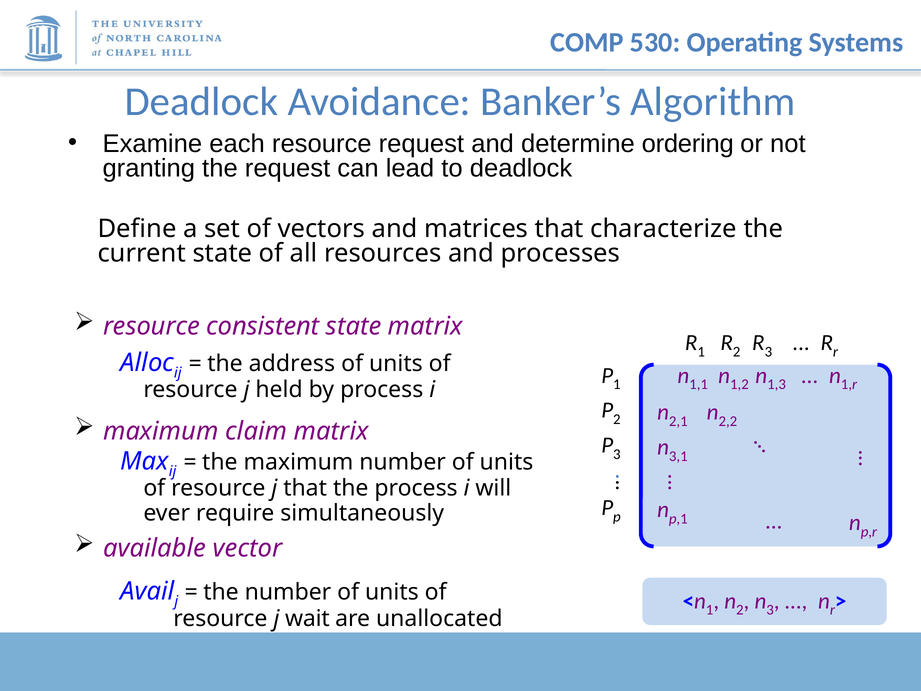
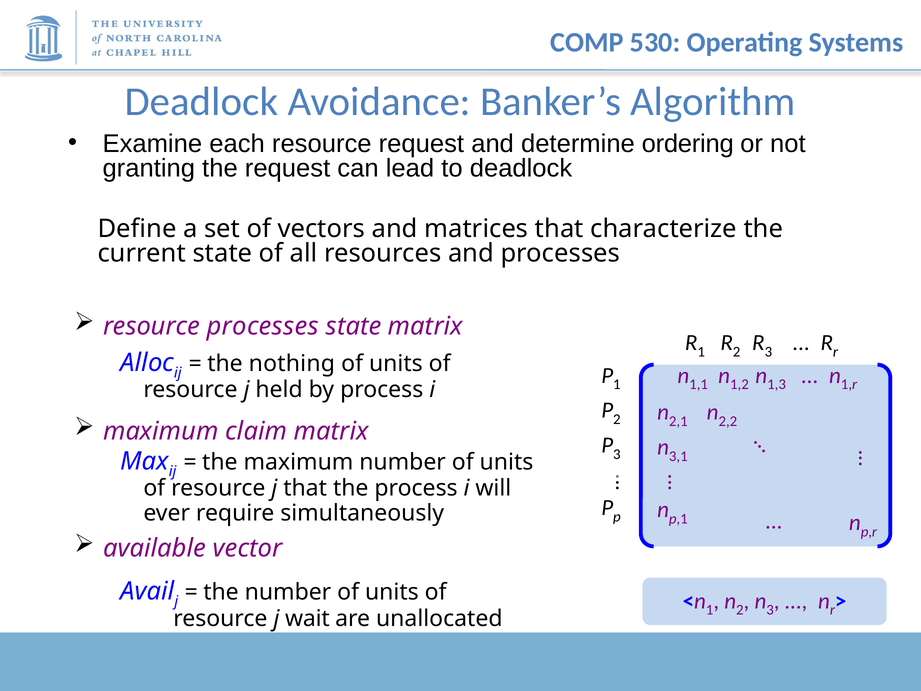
resource consistent: consistent -> processes
address: address -> nothing
